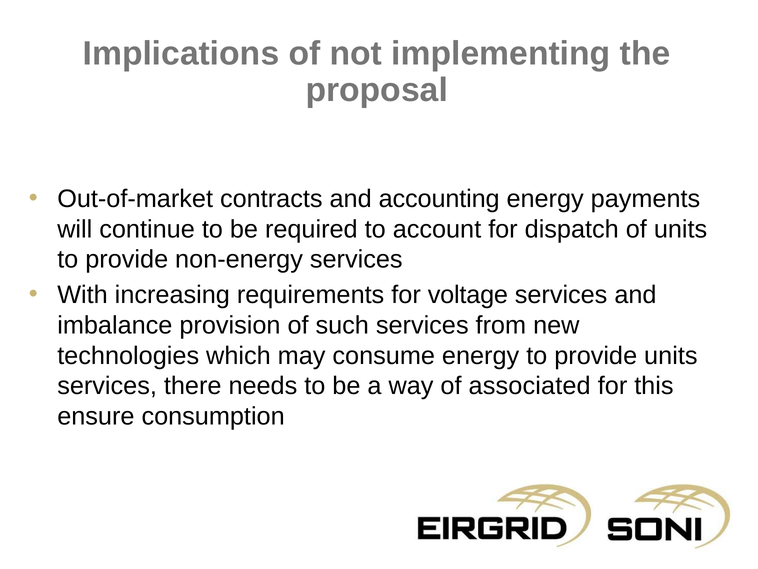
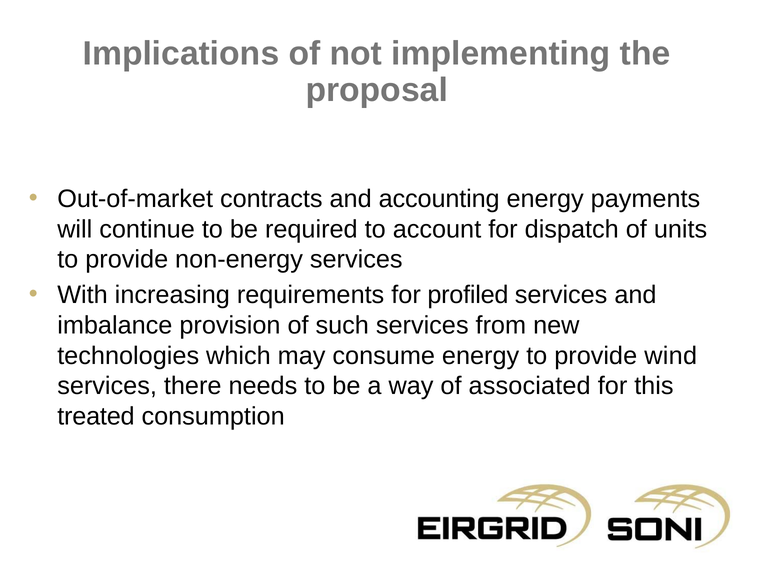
voltage: voltage -> profiled
provide units: units -> wind
ensure: ensure -> treated
